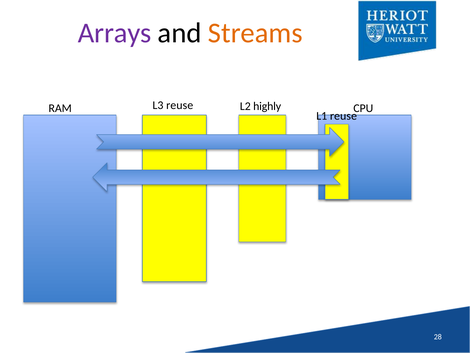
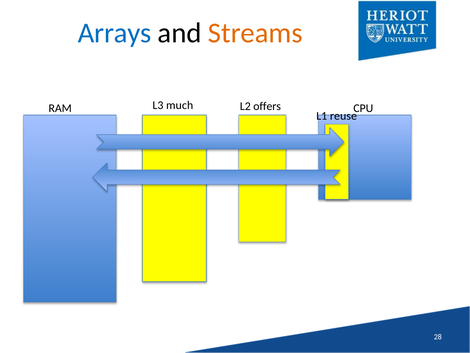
Arrays colour: purple -> blue
L3 reuse: reuse -> much
highly: highly -> offers
